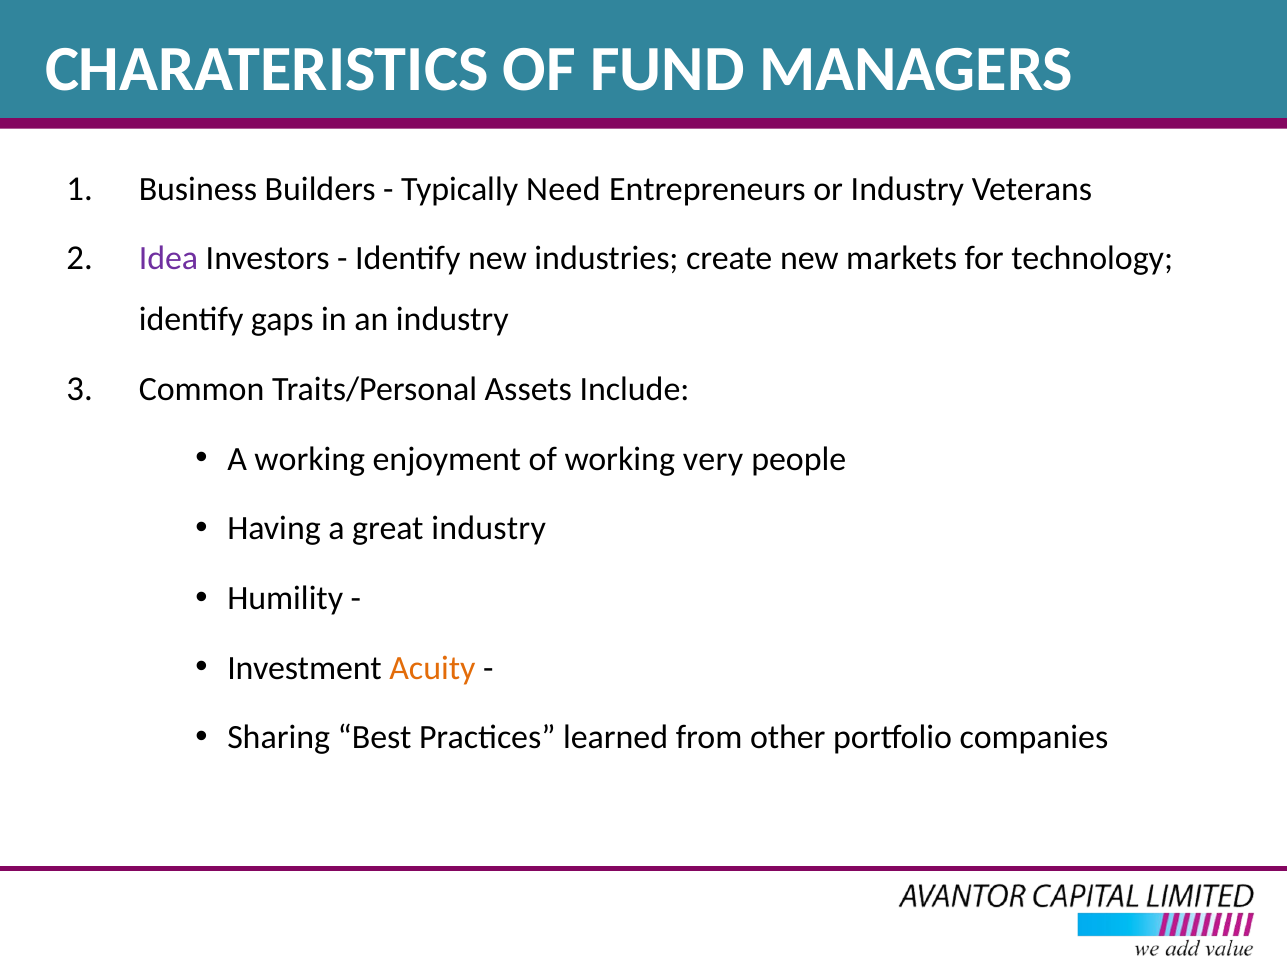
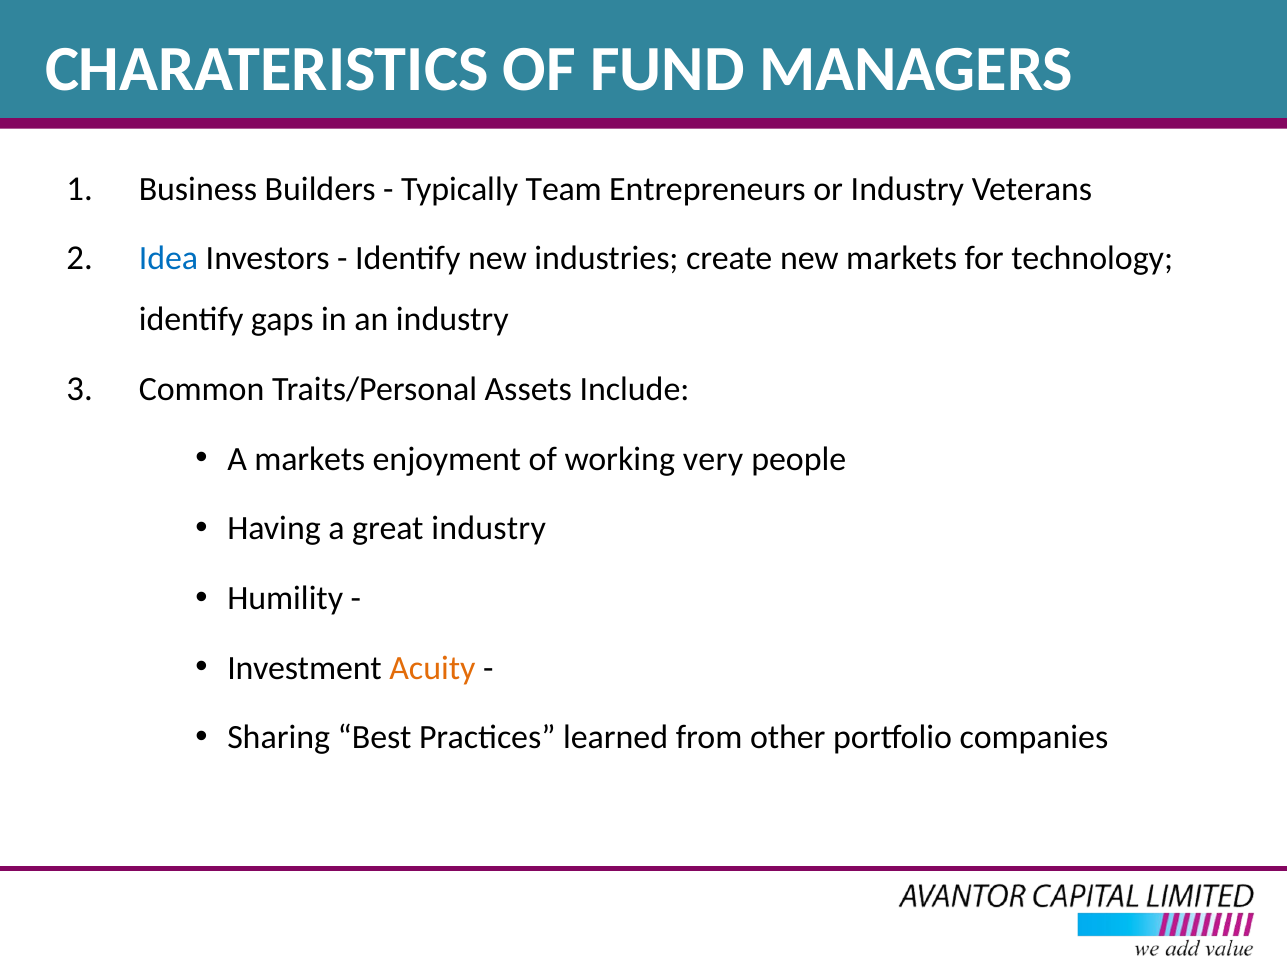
Need: Need -> Team
Idea colour: purple -> blue
A working: working -> markets
